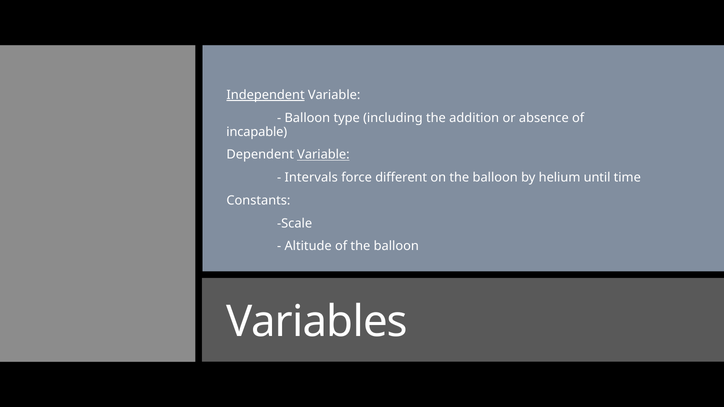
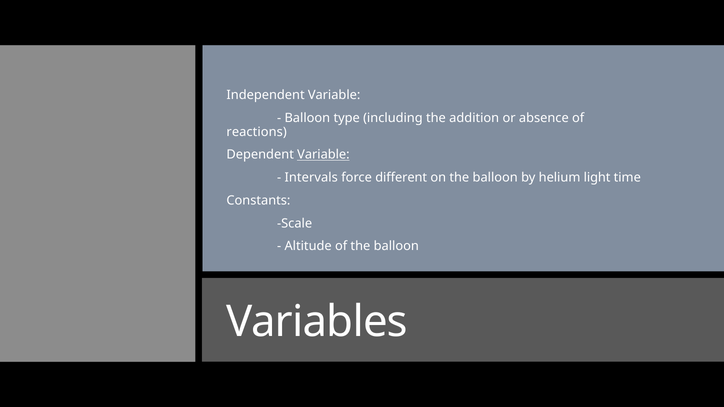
Independent underline: present -> none
incapable: incapable -> reactions
until: until -> light
